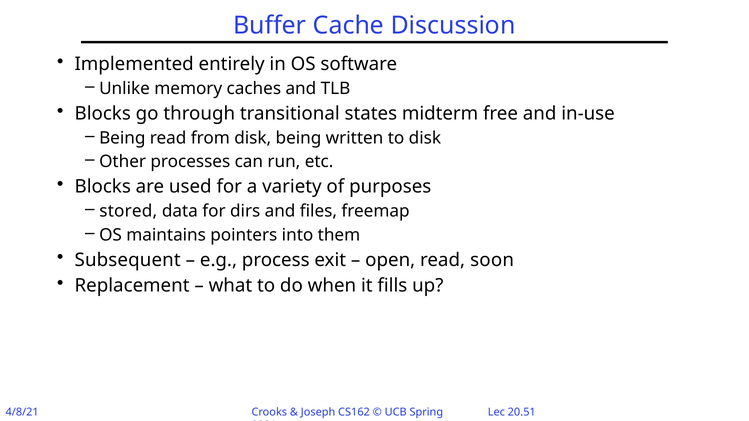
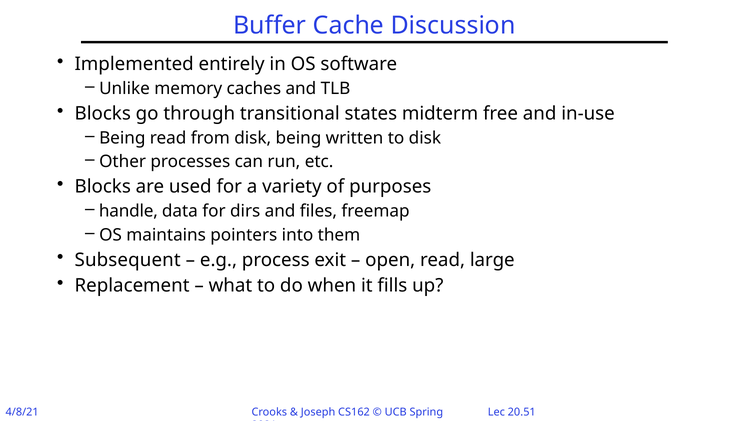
stored: stored -> handle
soon: soon -> large
